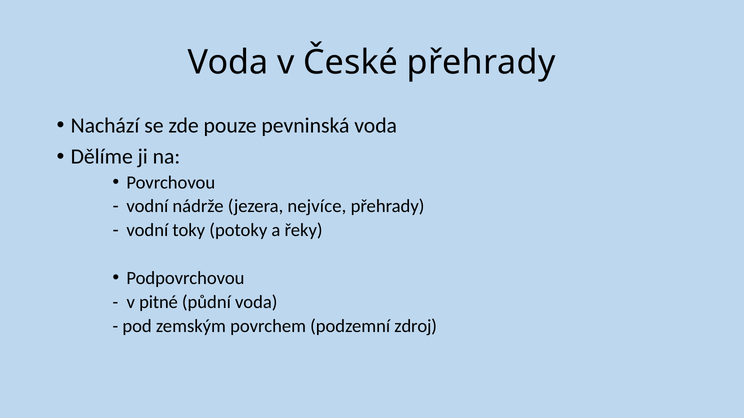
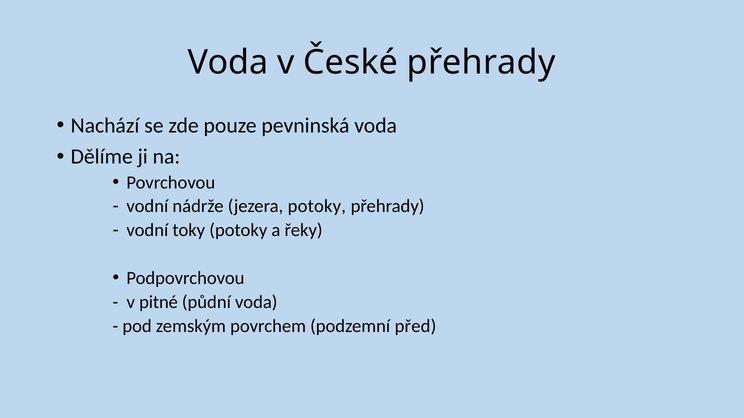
jezera nejvíce: nejvíce -> potoky
zdroj: zdroj -> před
